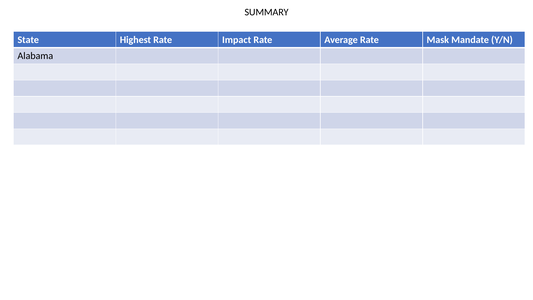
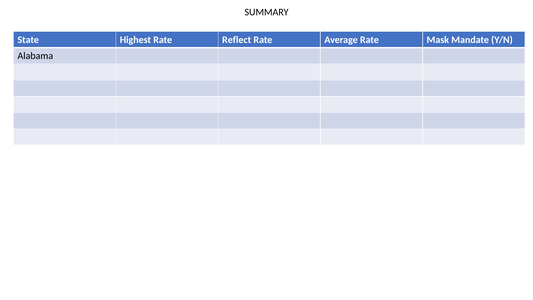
Impact: Impact -> Reflect
